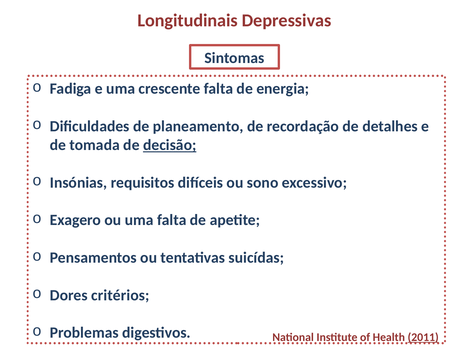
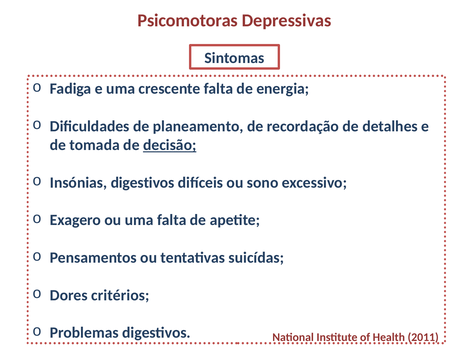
Longitudinais: Longitudinais -> Psicomotoras
Insónias requisitos: requisitos -> digestivos
2011 underline: present -> none
